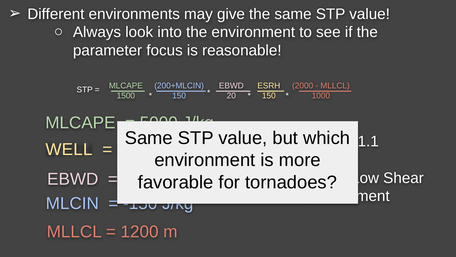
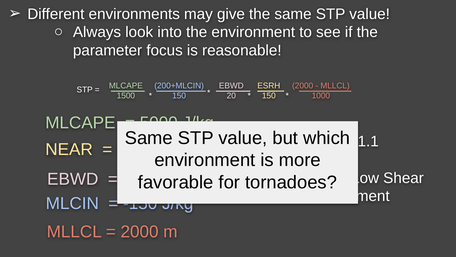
WELL: WELL -> NEAR
1200 at (140, 231): 1200 -> 2000
